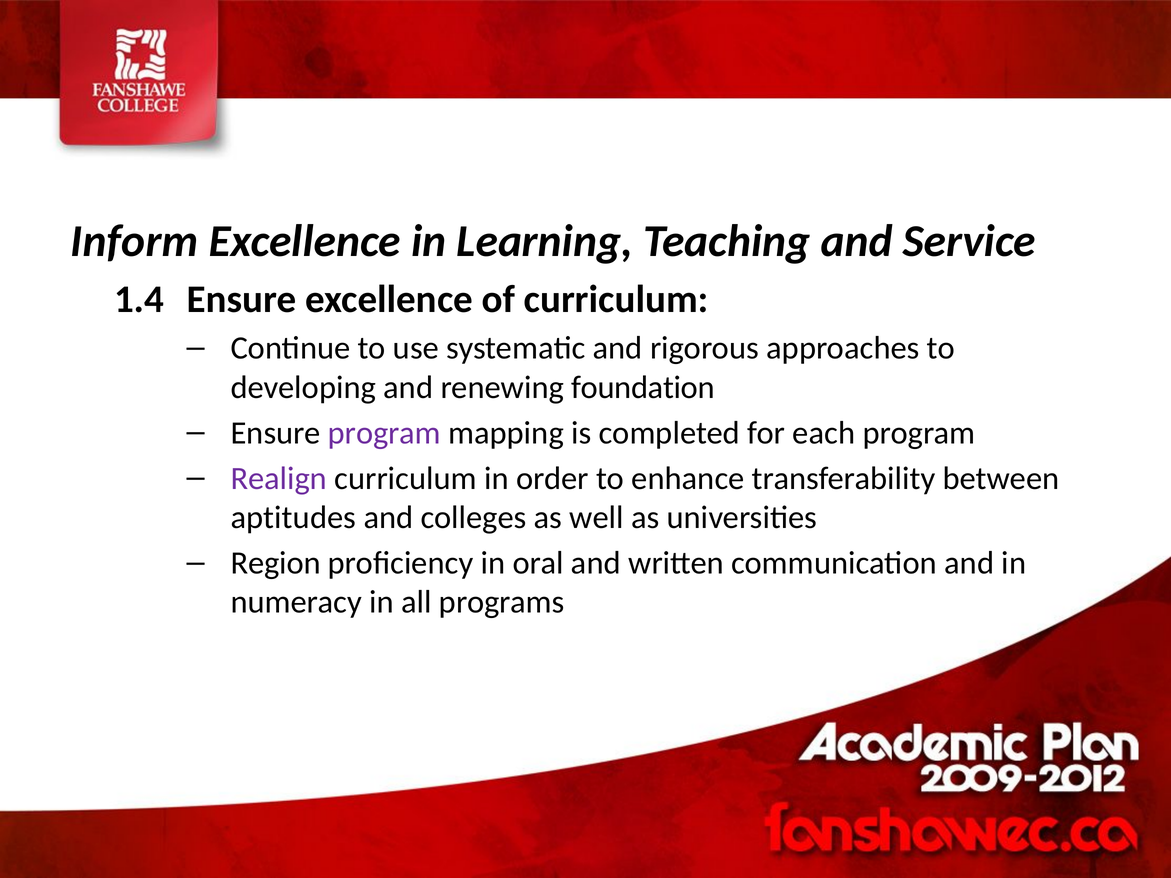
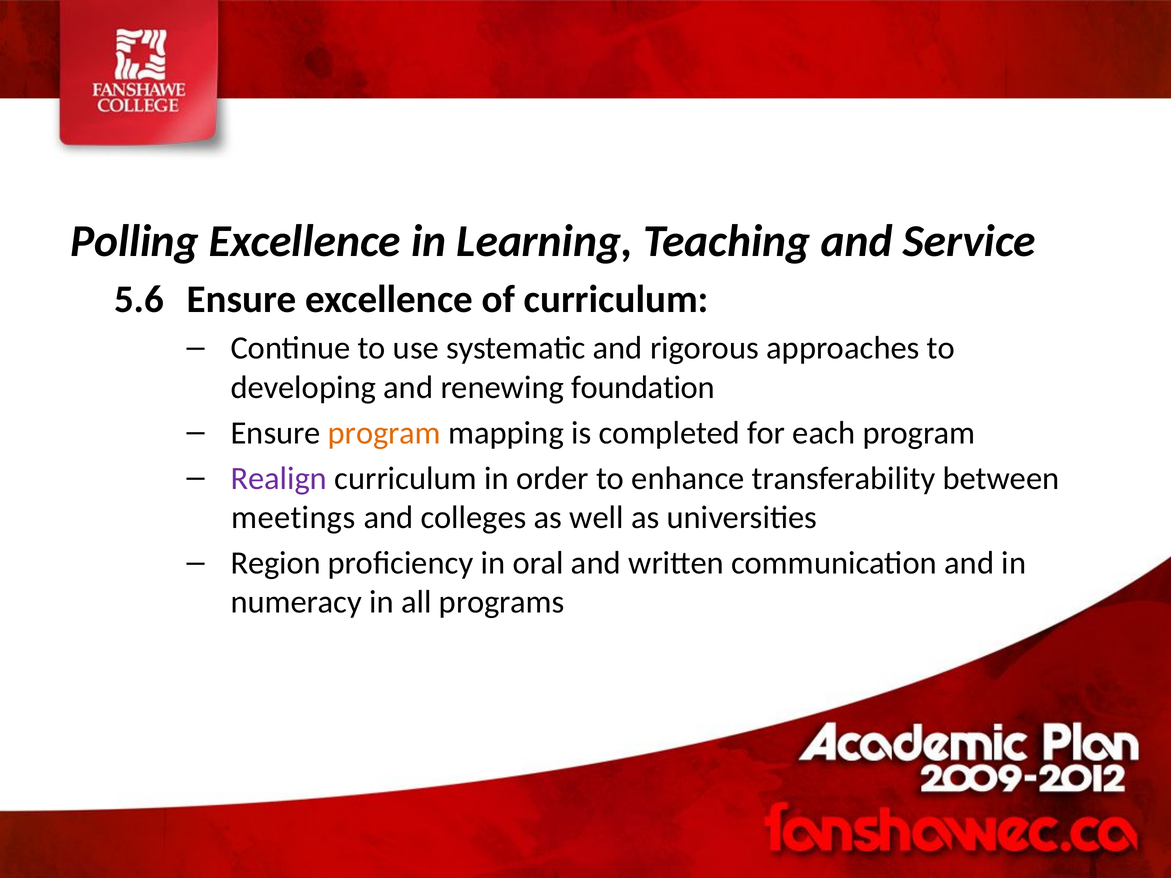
Inform: Inform -> Polling
1.4: 1.4 -> 5.6
program at (384, 433) colour: purple -> orange
aptitudes: aptitudes -> meetings
